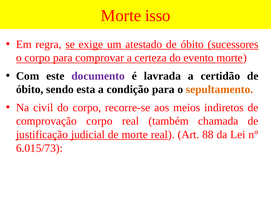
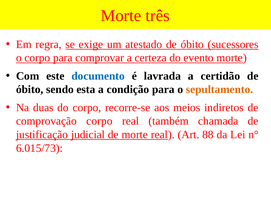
isso: isso -> três
documento colour: purple -> blue
civil: civil -> duas
